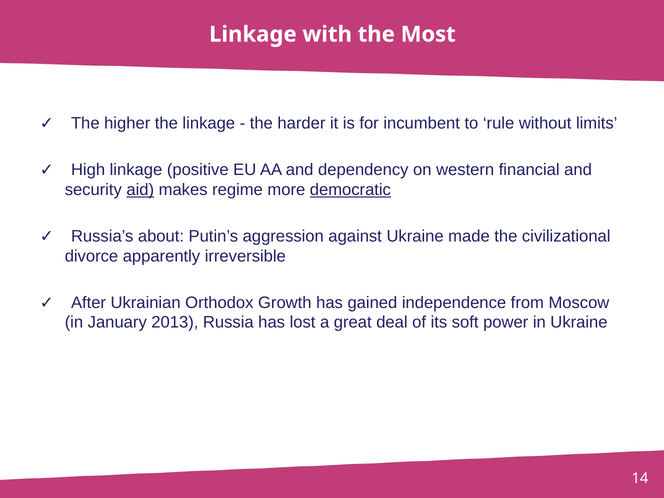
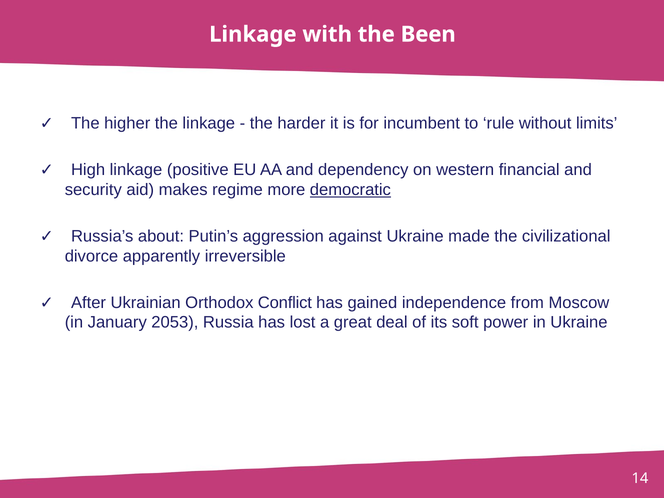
Most: Most -> Been
aid underline: present -> none
Growth: Growth -> Conflict
2013: 2013 -> 2053
